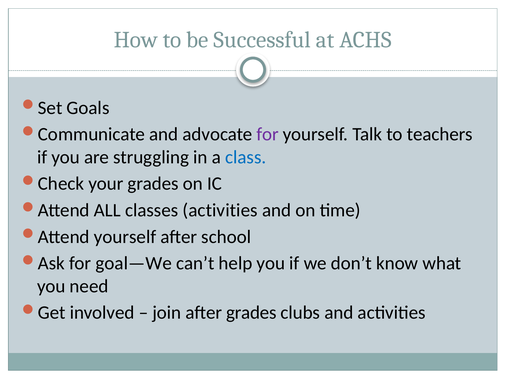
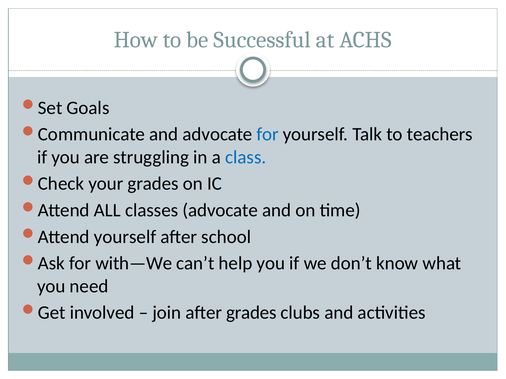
for at (268, 135) colour: purple -> blue
classes activities: activities -> advocate
goal—We: goal—We -> with—We
